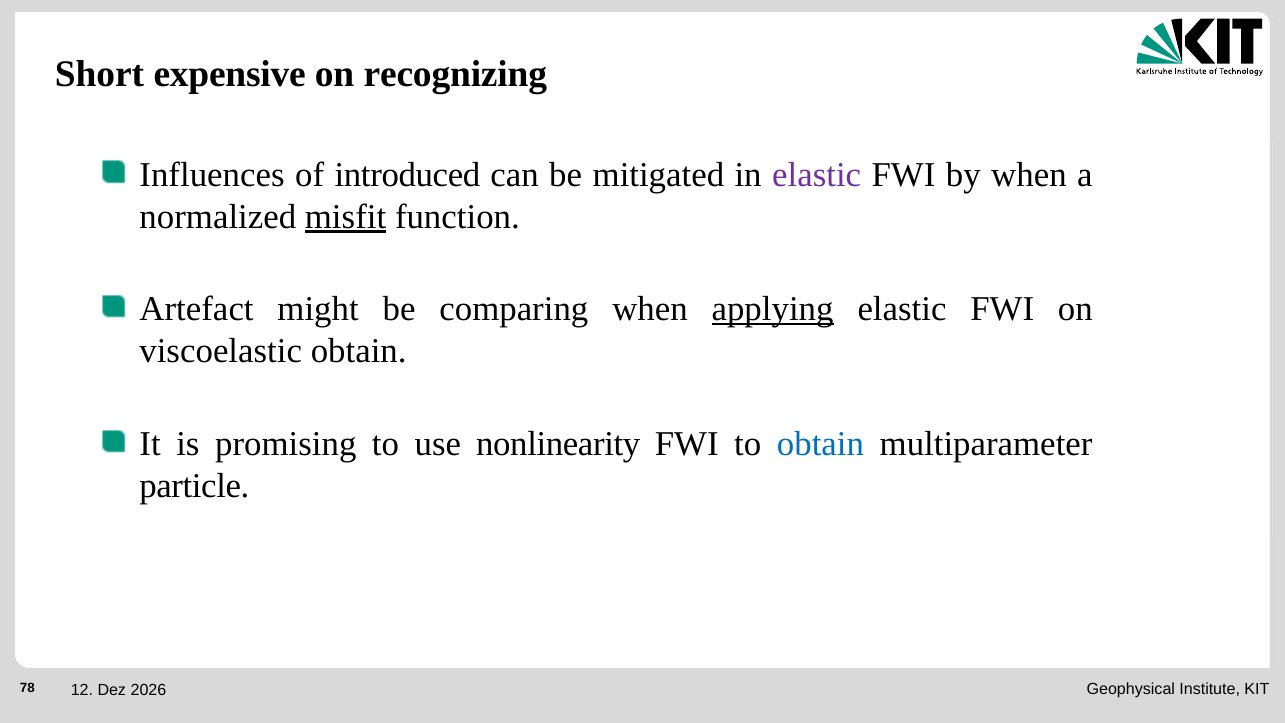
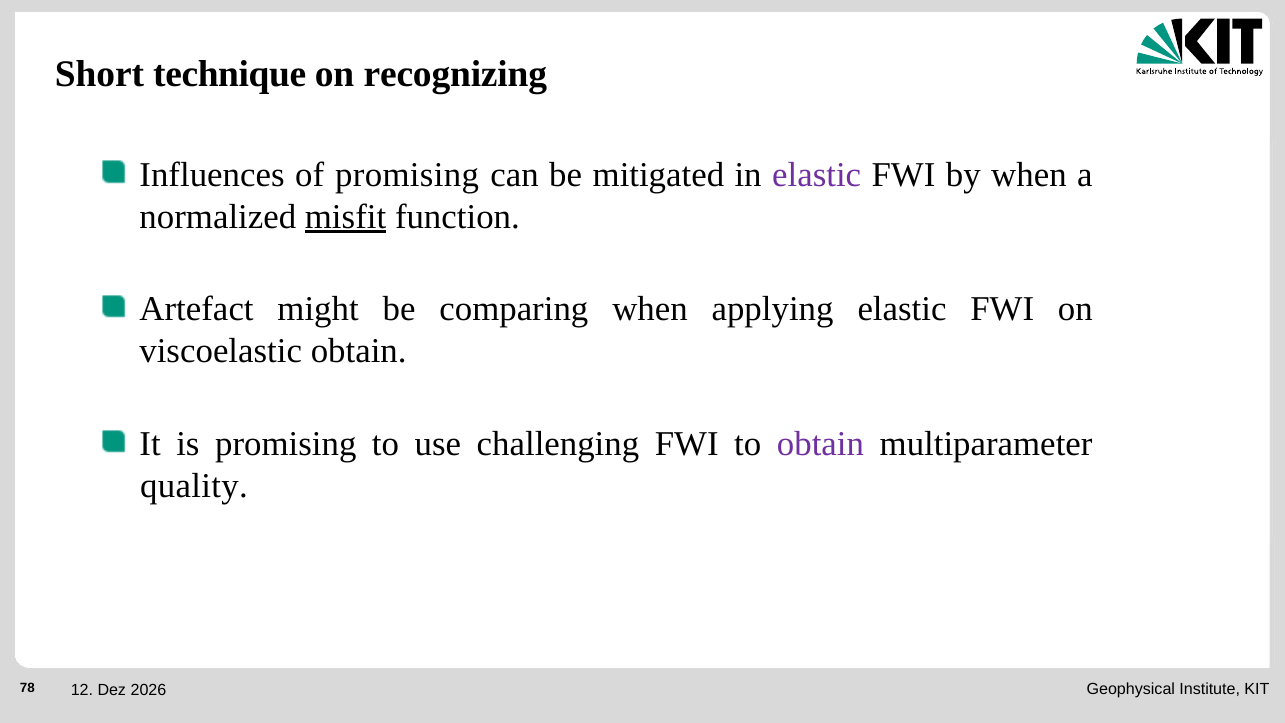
expensive: expensive -> technique
of introduced: introduced -> promising
applying underline: present -> none
nonlinearity: nonlinearity -> challenging
obtain at (820, 444) colour: blue -> purple
particle: particle -> quality
